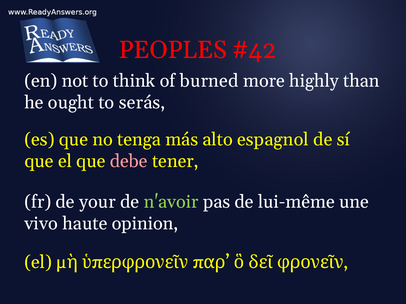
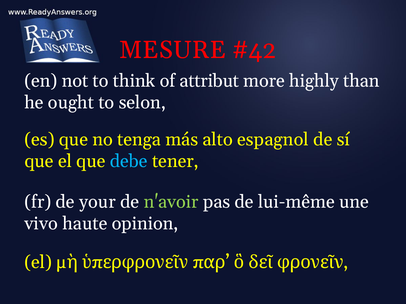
PEOPLES: PEOPLES -> MESURE
burned: burned -> attribut
serás: serás -> selon
debe colour: pink -> light blue
